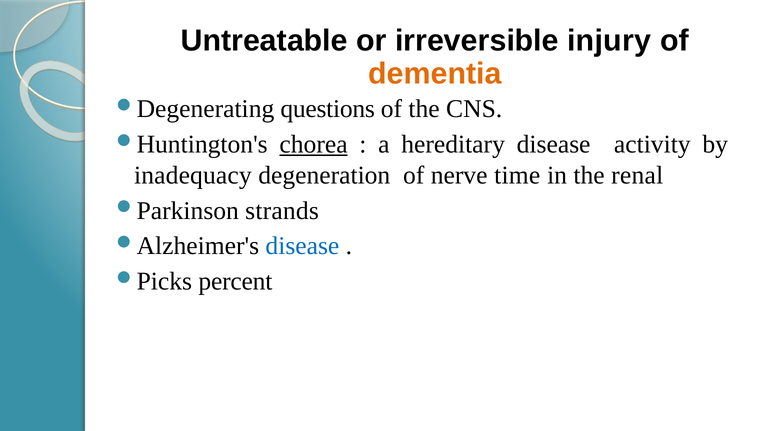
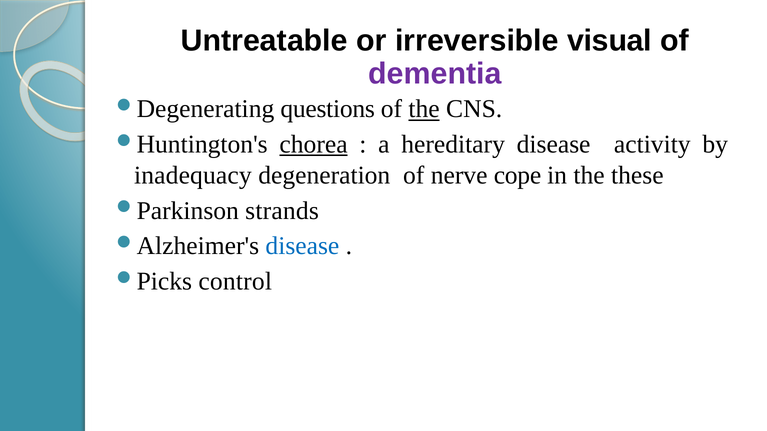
injury: injury -> visual
dementia colour: orange -> purple
the at (424, 109) underline: none -> present
time: time -> cope
renal: renal -> these
percent: percent -> control
